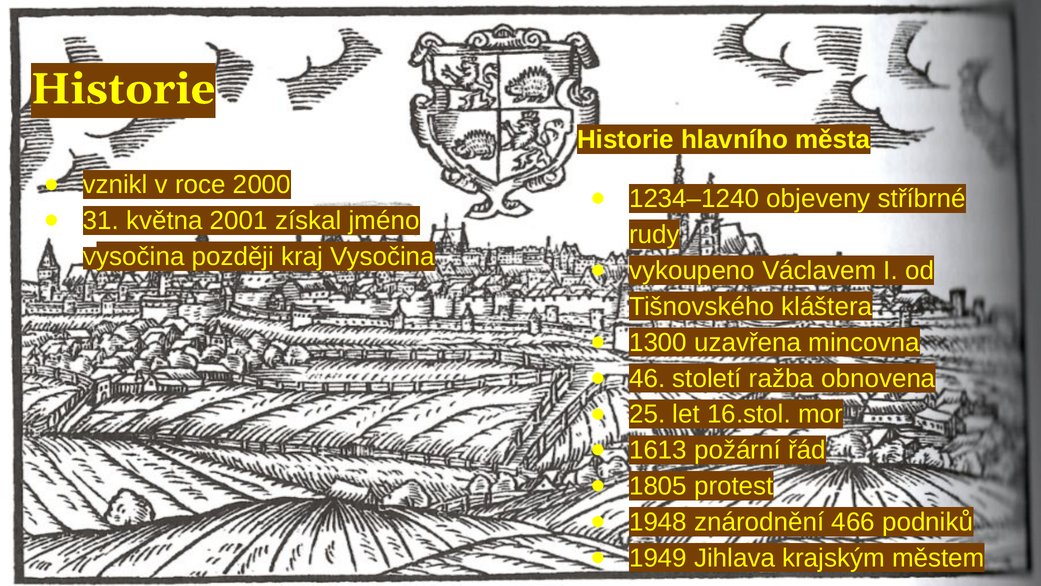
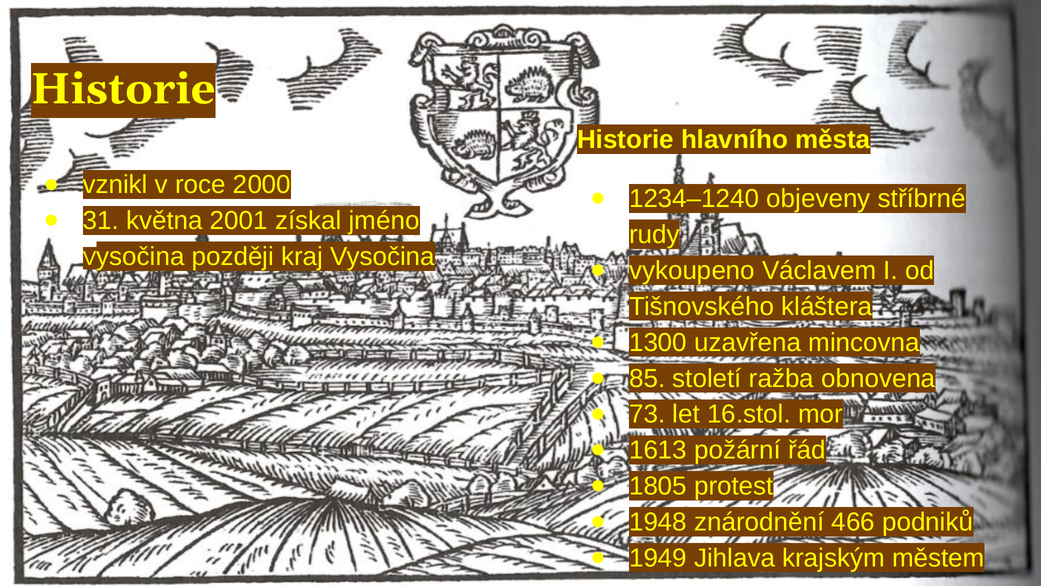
46: 46 -> 85
25: 25 -> 73
